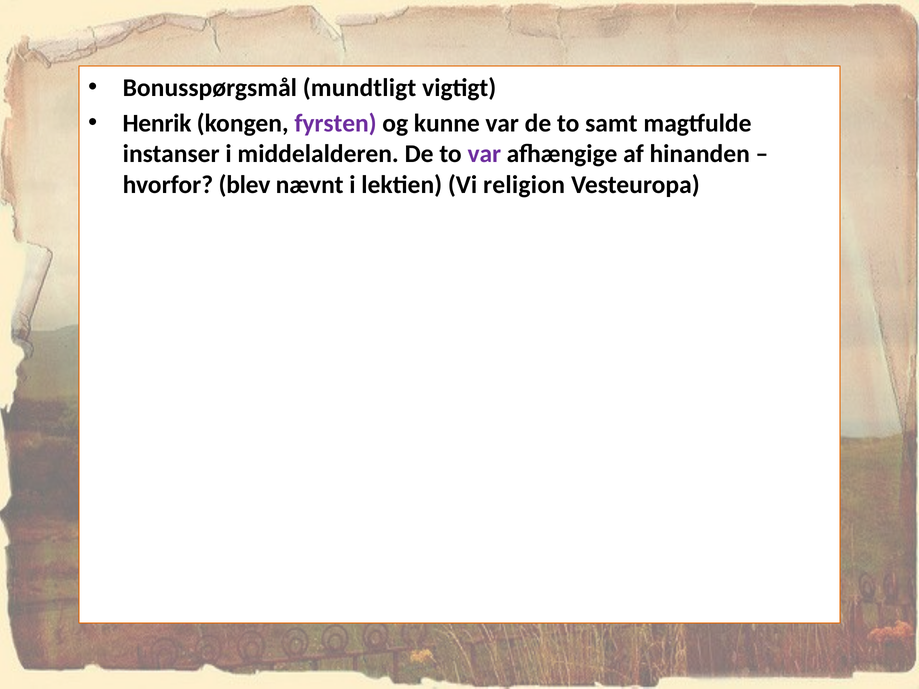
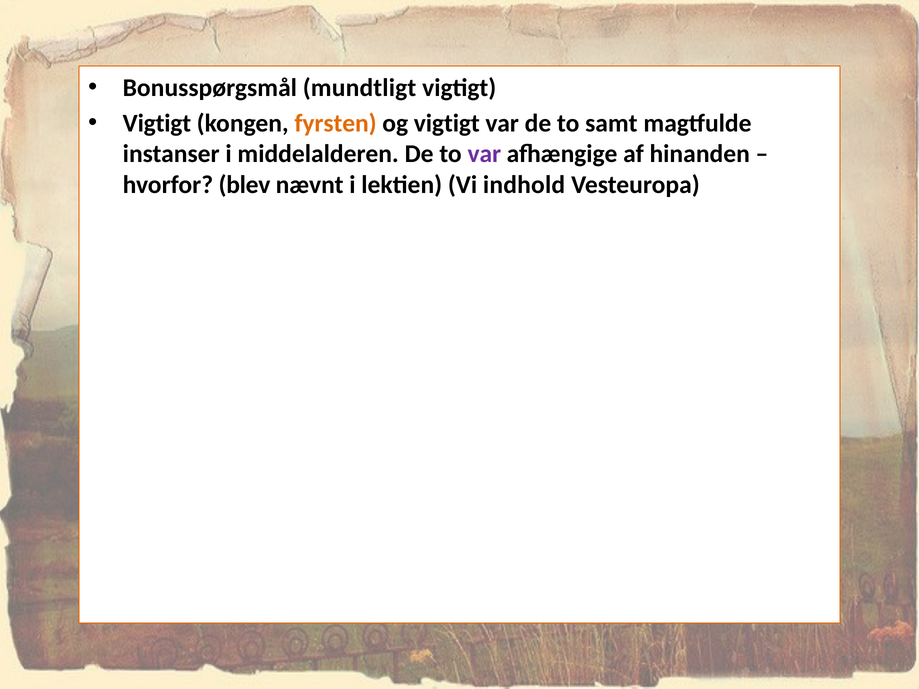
Henrik at (157, 123): Henrik -> Vigtigt
fyrsten colour: purple -> orange
og kunne: kunne -> vigtigt
religion: religion -> indhold
